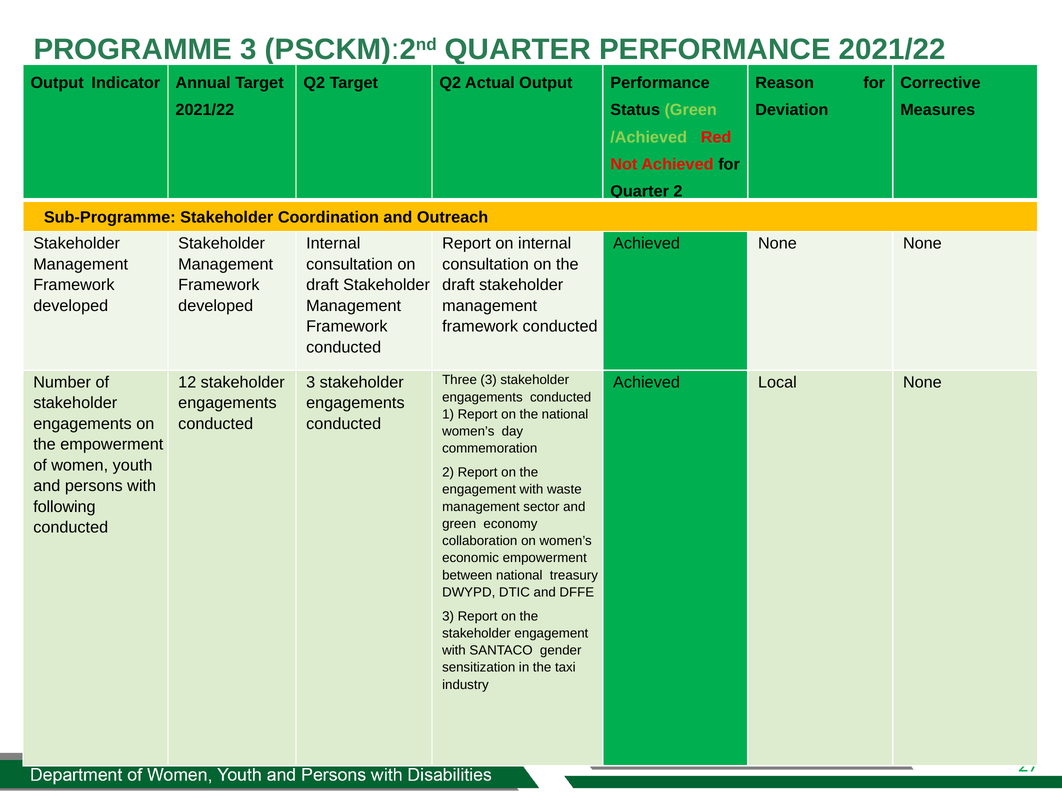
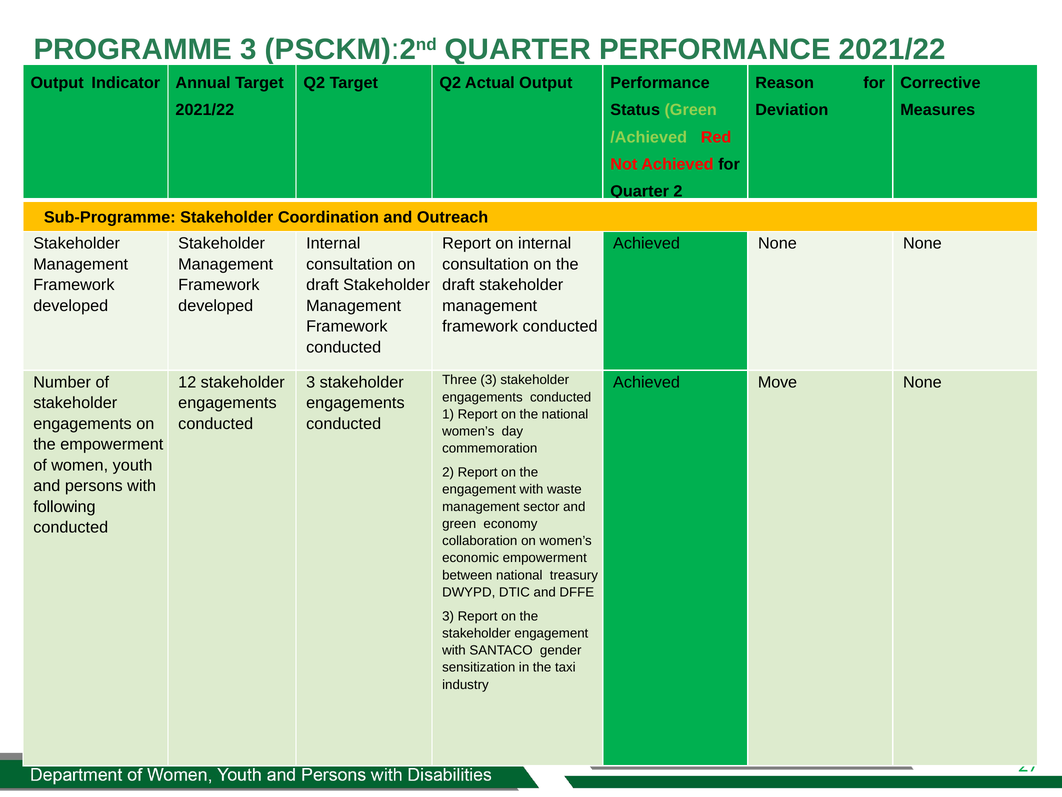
Local: Local -> Move
